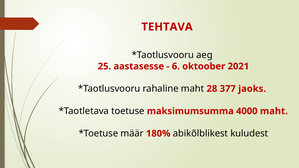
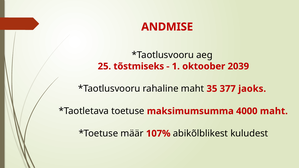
TEHTAVA: TEHTAVA -> ANDMISE
aastasesse: aastasesse -> tõstmiseks
6: 6 -> 1
2021: 2021 -> 2039
28: 28 -> 35
180%: 180% -> 107%
